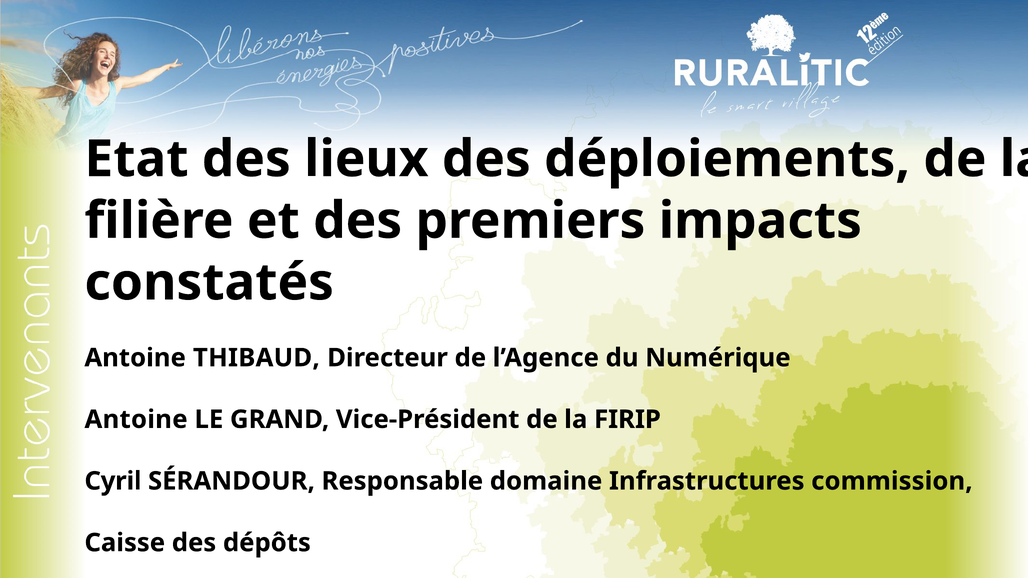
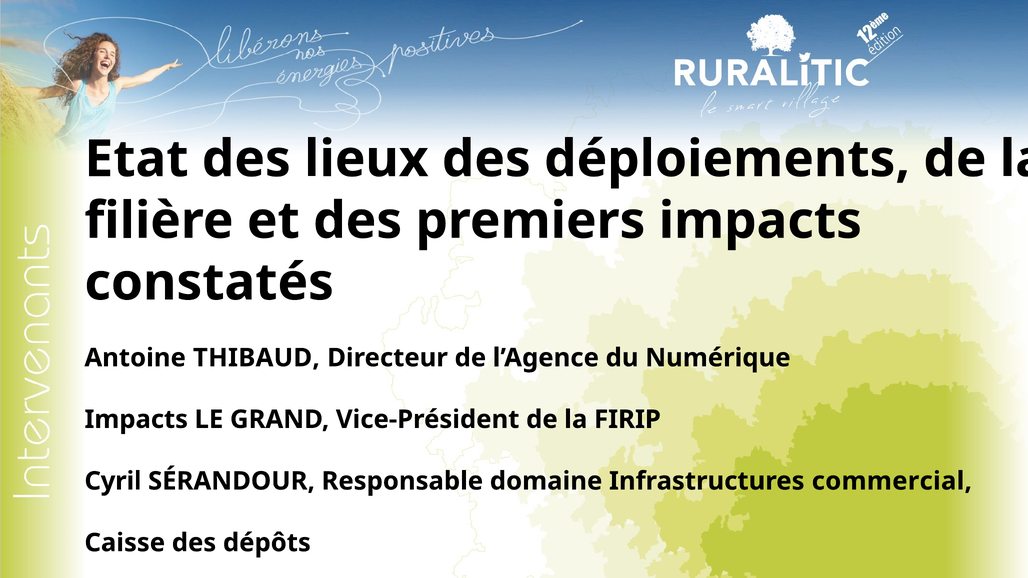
Antoine at (136, 420): Antoine -> Impacts
commission: commission -> commercial
